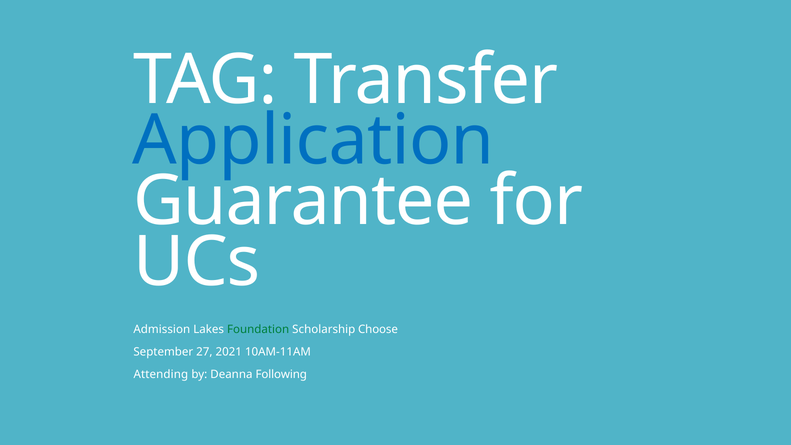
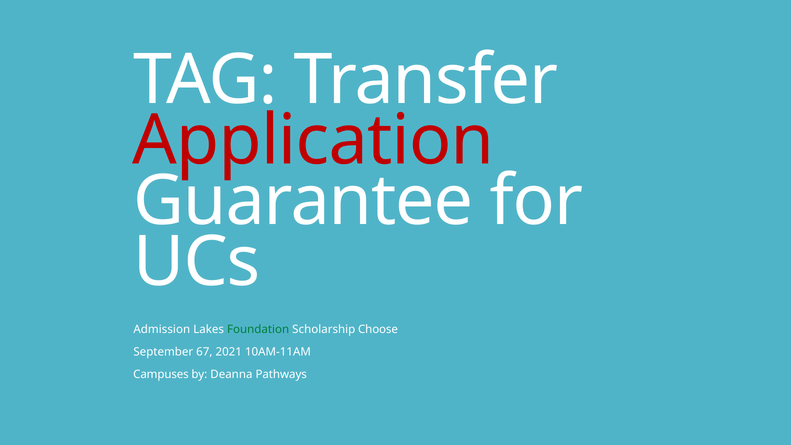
Application colour: blue -> red
27: 27 -> 67
Attending: Attending -> Campuses
Following: Following -> Pathways
